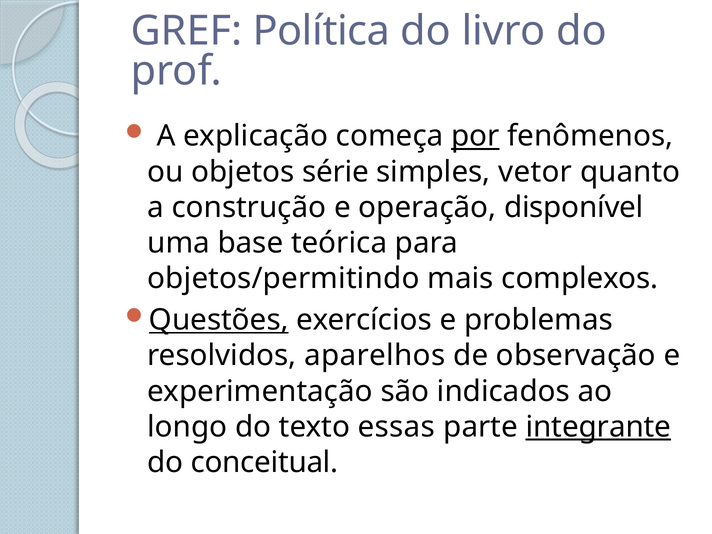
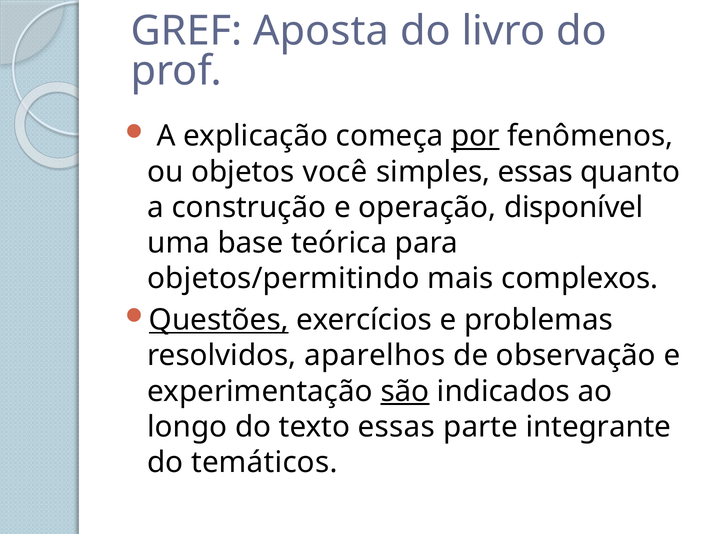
Política: Política -> Aposta
série: série -> você
simples vetor: vetor -> essas
são underline: none -> present
integrante underline: present -> none
conceitual: conceitual -> temáticos
